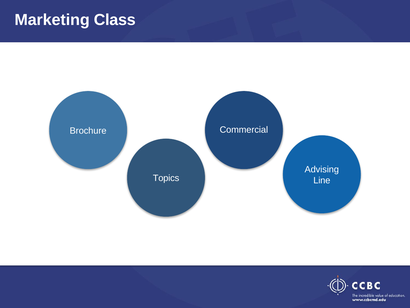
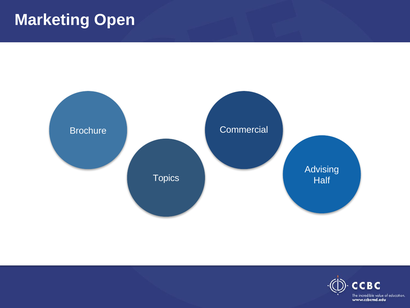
Class: Class -> Open
Line: Line -> Half
